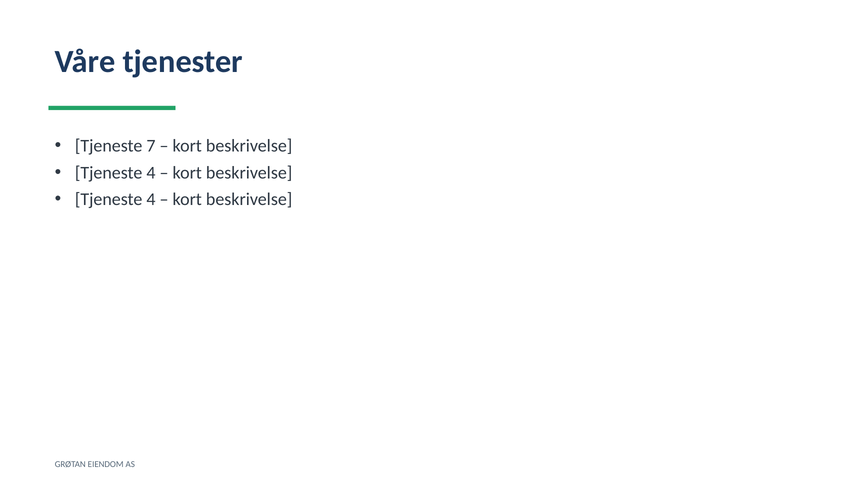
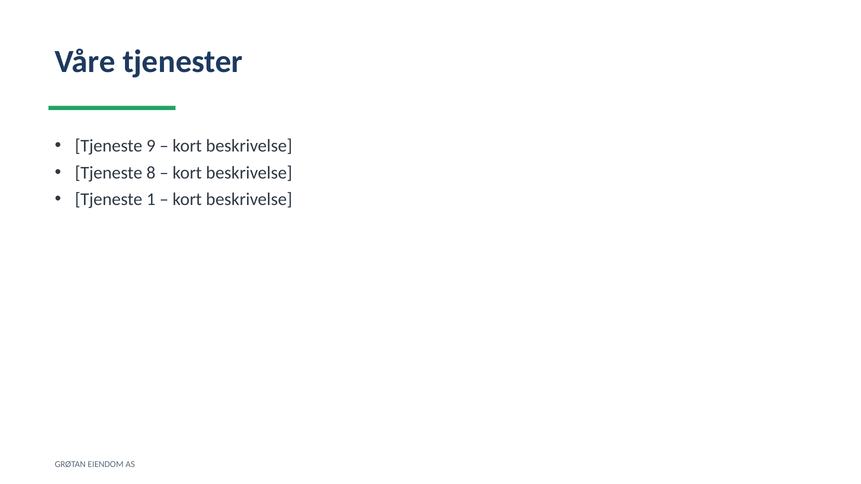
7: 7 -> 9
4 at (151, 173): 4 -> 8
4 at (151, 200): 4 -> 1
